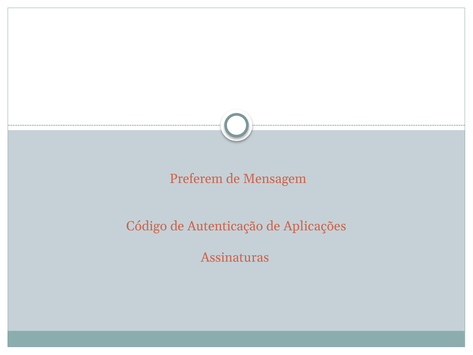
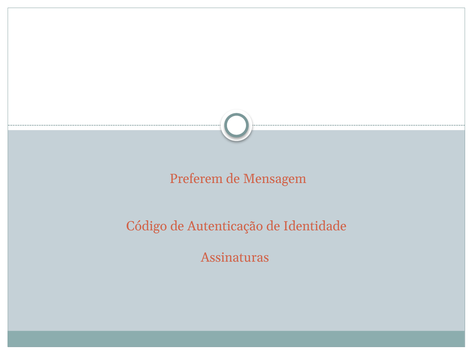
Aplicações: Aplicações -> Identidade
